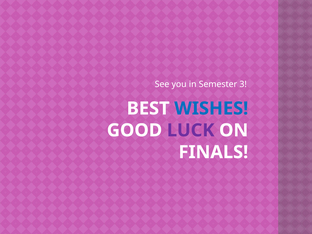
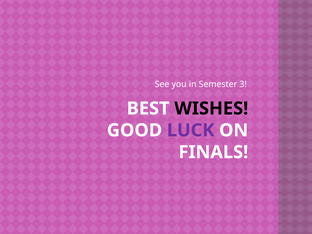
WISHES colour: blue -> black
